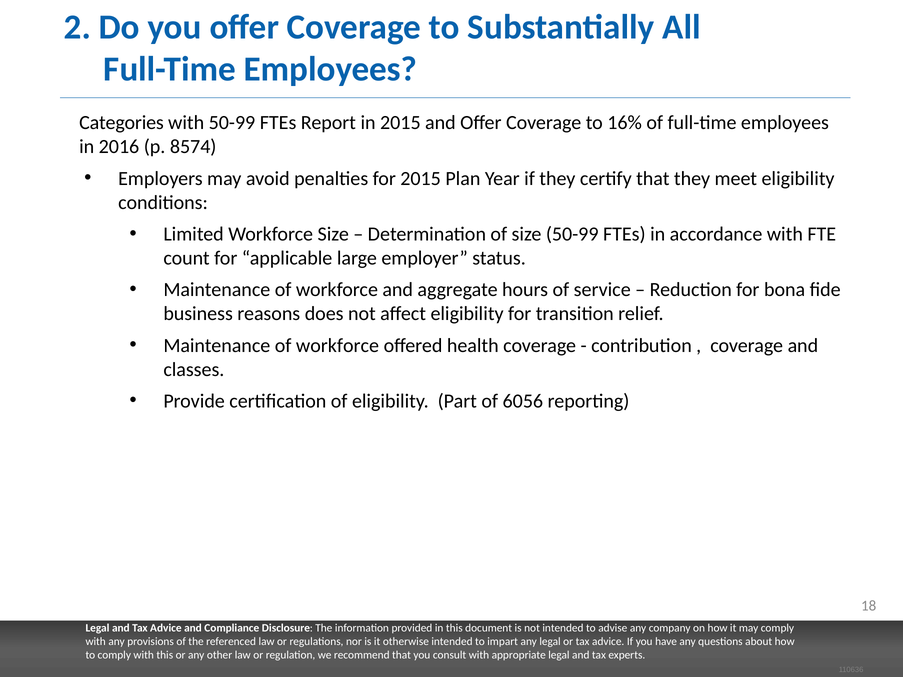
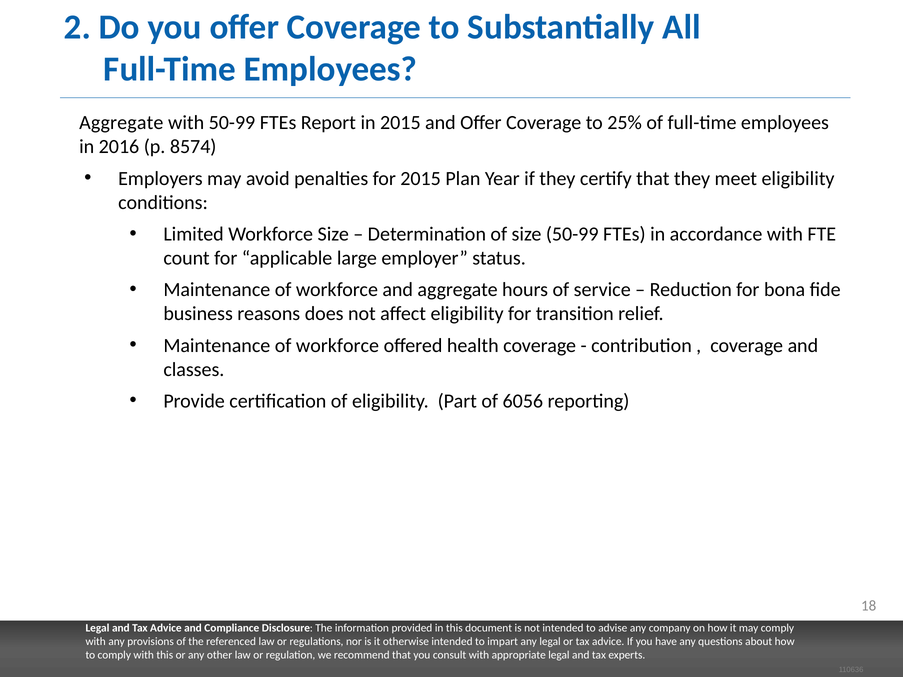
Categories at (121, 123): Categories -> Aggregate
16%: 16% -> 25%
